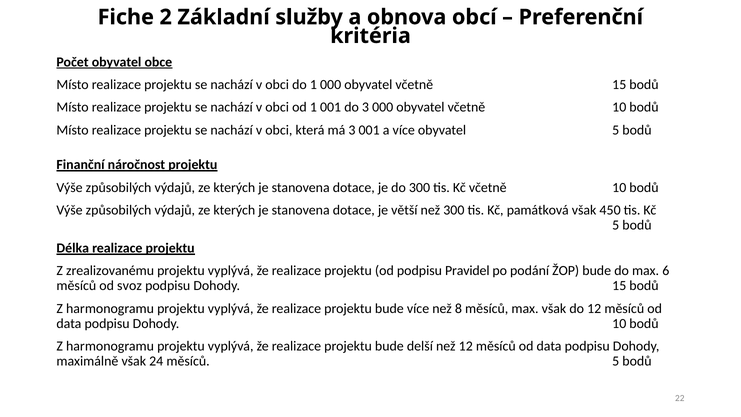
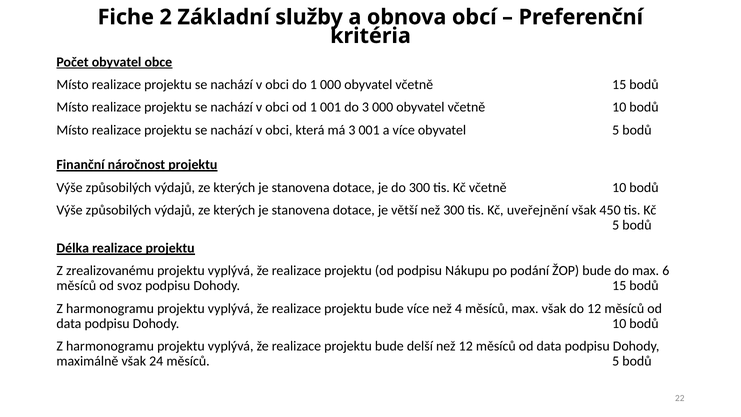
památková: památková -> uveřejnění
Pravidel: Pravidel -> Nákupu
8: 8 -> 4
